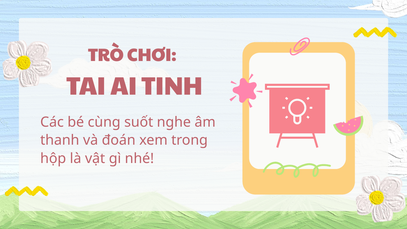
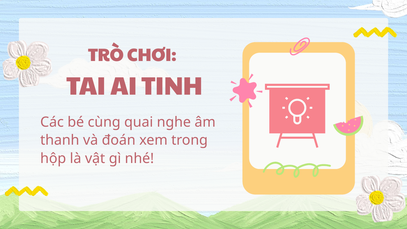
suốt: suốt -> quai
